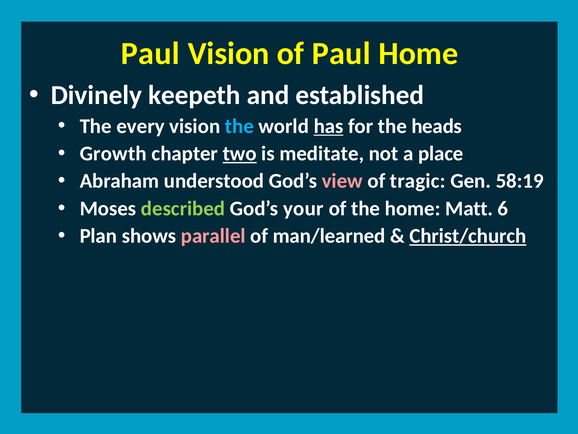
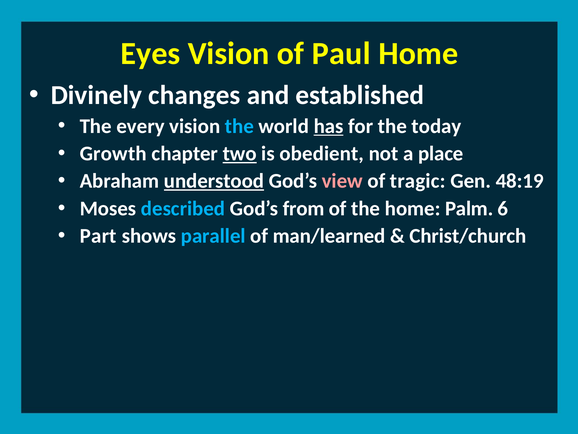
Paul at (150, 53): Paul -> Eyes
keepeth: keepeth -> changes
heads: heads -> today
meditate: meditate -> obedient
understood underline: none -> present
58:19: 58:19 -> 48:19
described colour: light green -> light blue
your: your -> from
Matt: Matt -> Palm
Plan: Plan -> Part
parallel colour: pink -> light blue
Christ/church underline: present -> none
